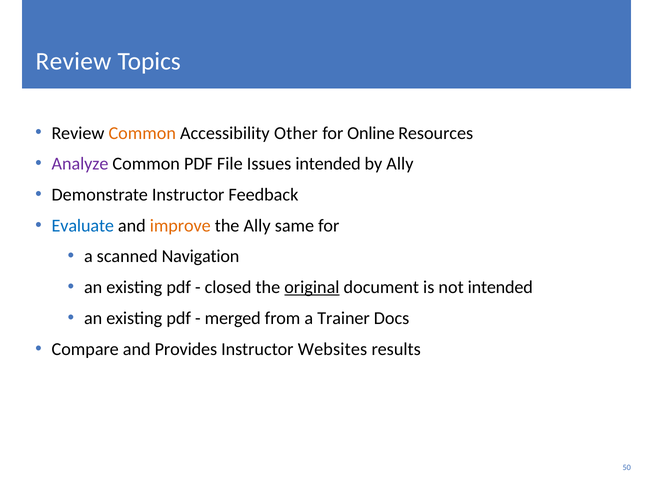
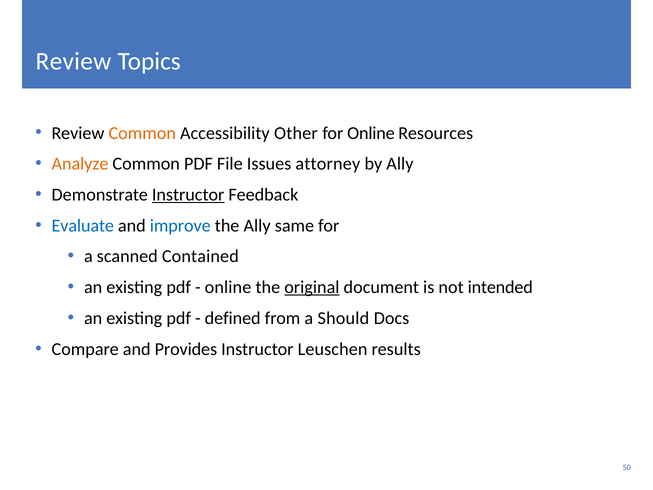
Analyze colour: purple -> orange
Issues intended: intended -> attorney
Instructor at (188, 195) underline: none -> present
improve colour: orange -> blue
Navigation: Navigation -> Contained
closed at (228, 287): closed -> online
merged: merged -> defined
Trainer: Trainer -> Should
Websites: Websites -> Leuschen
